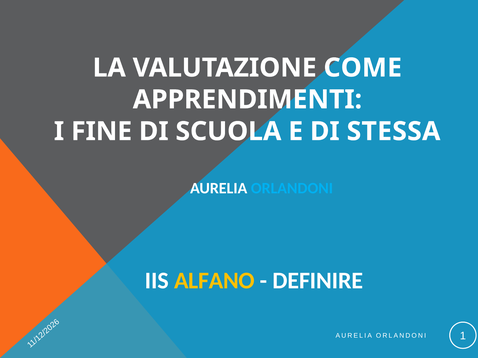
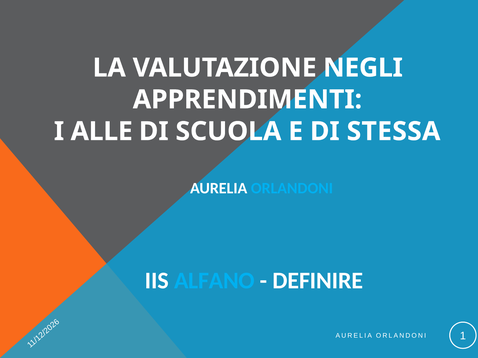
COME: COME -> NEGLI
FINE: FINE -> ALLE
ALFANO colour: yellow -> light blue
